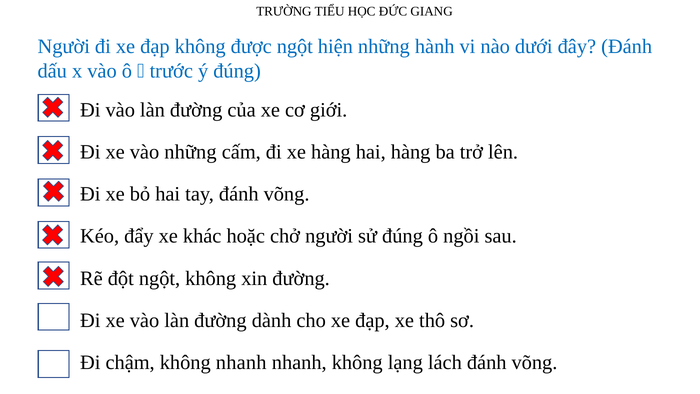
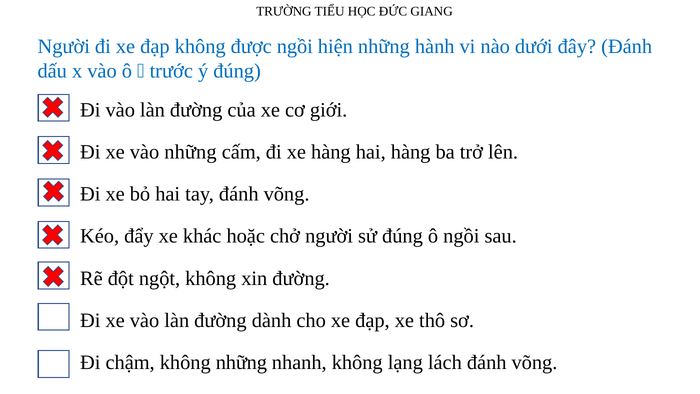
được ngột: ngột -> ngồi
không nhanh: nhanh -> những
